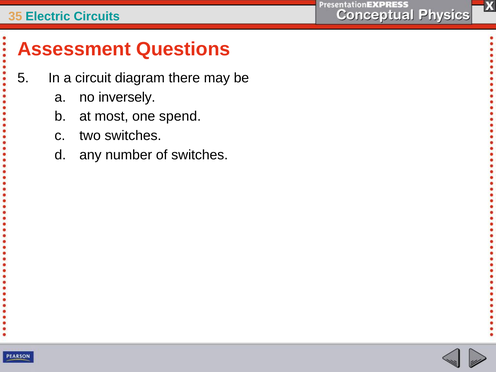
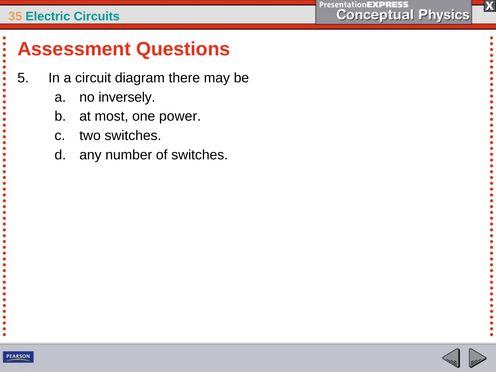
spend: spend -> power
